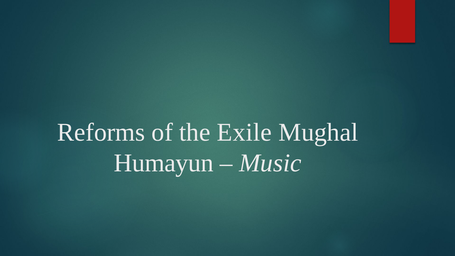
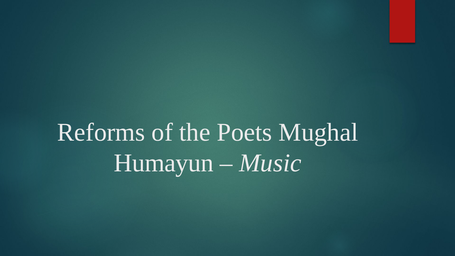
Exile: Exile -> Poets
